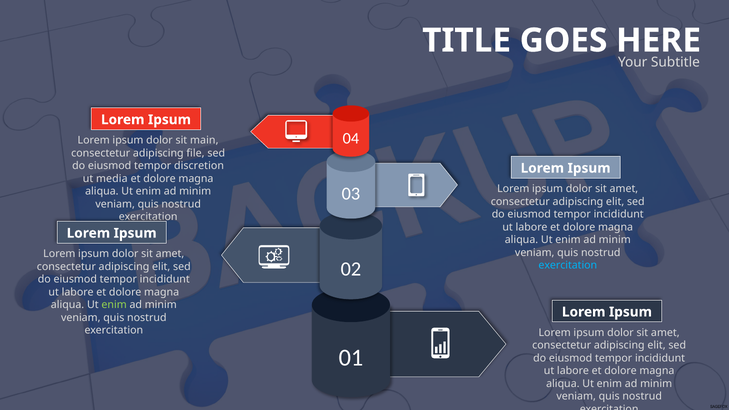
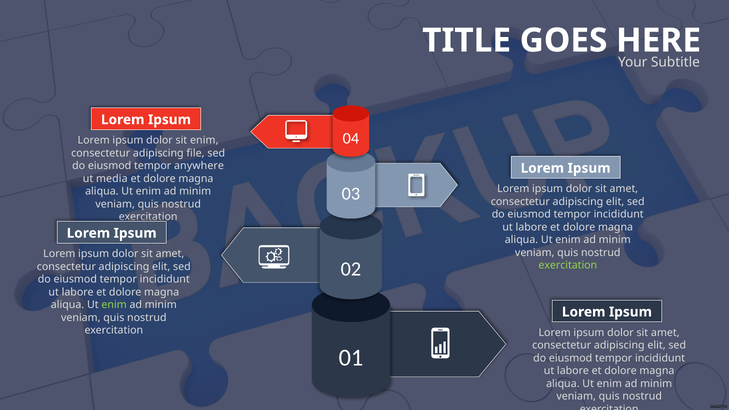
sit main: main -> enim
discretion: discretion -> anywhere
exercitation at (568, 265) colour: light blue -> light green
